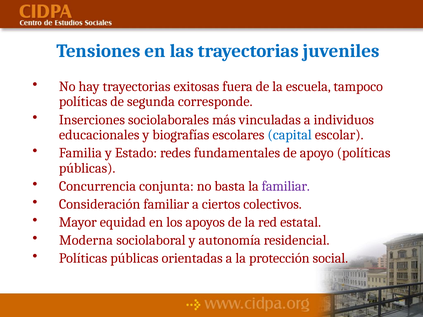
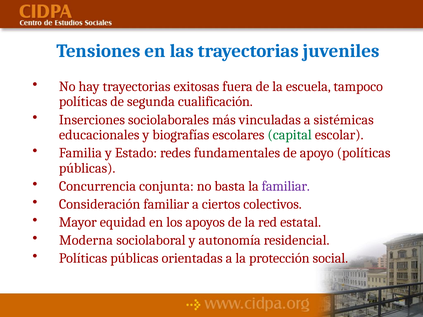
corresponde: corresponde -> cualificación
individuos: individuos -> sistémicas
capital colour: blue -> green
